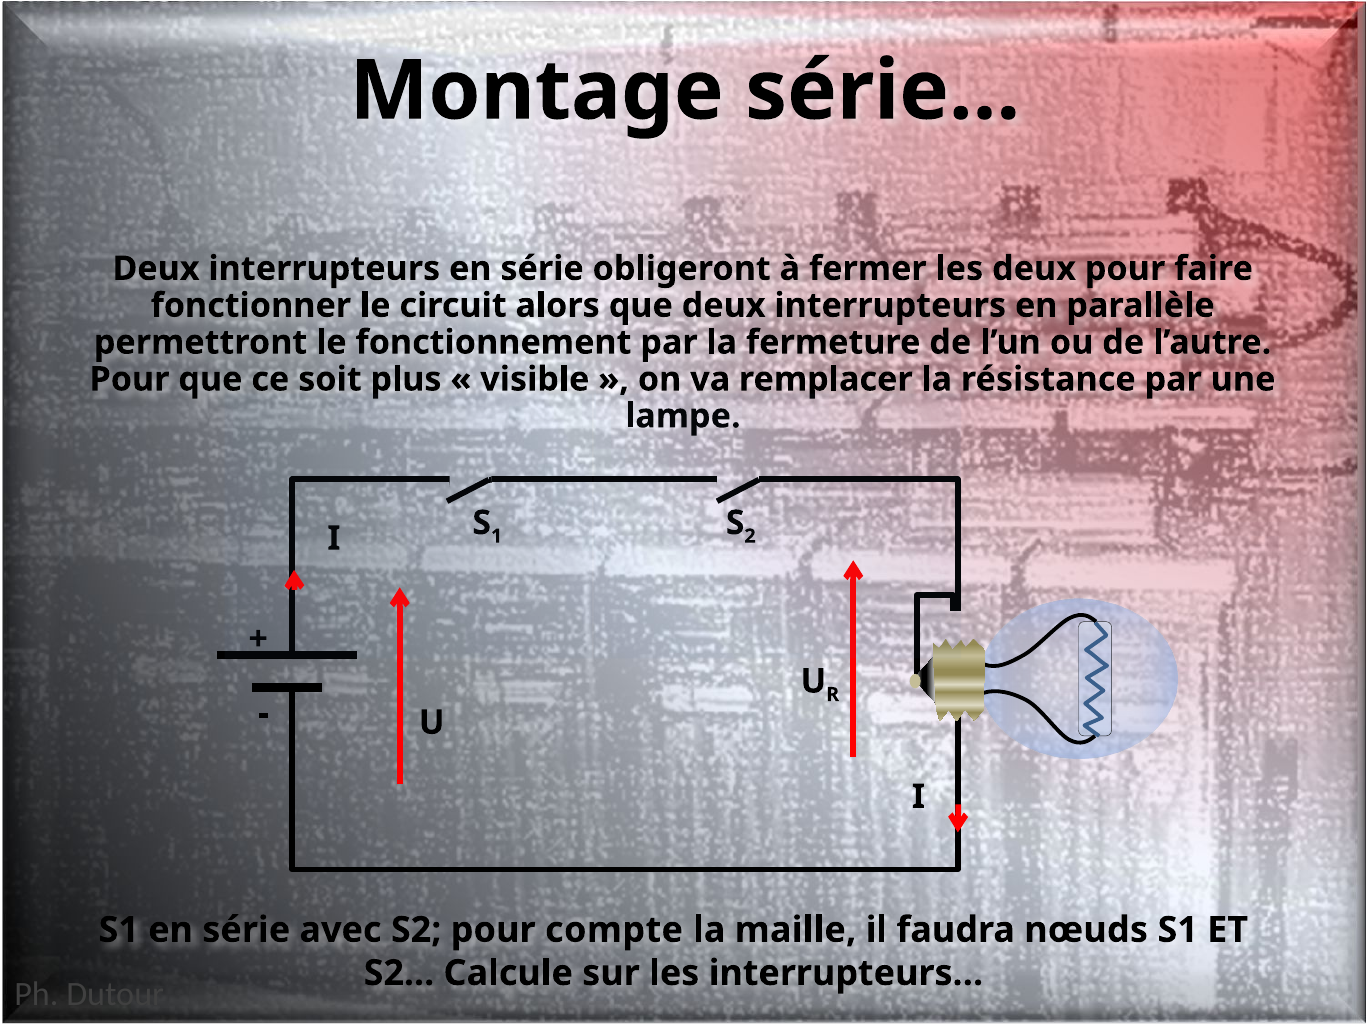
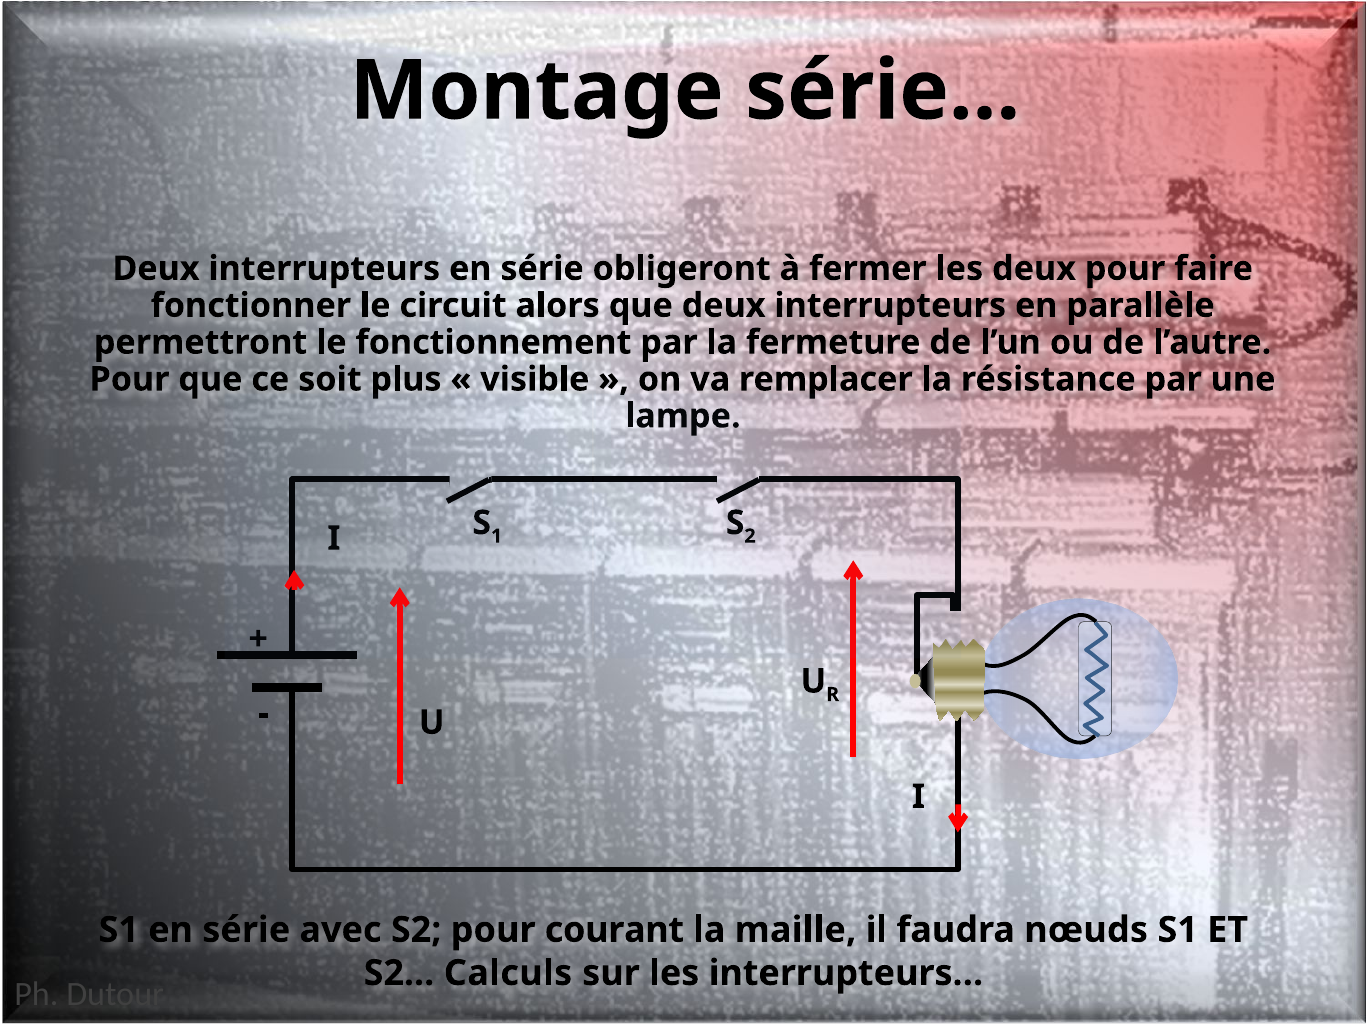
compte: compte -> courant
Calcule: Calcule -> Calculs
